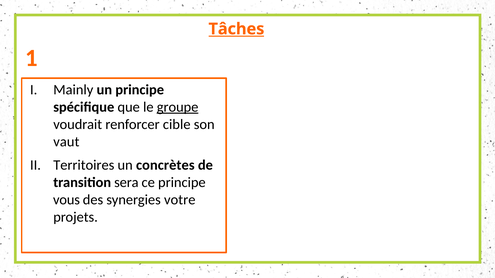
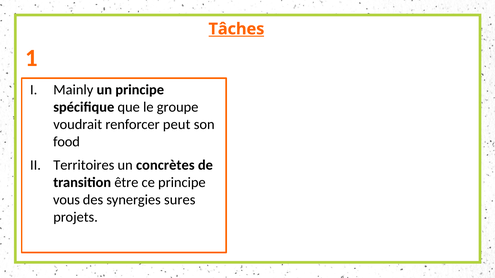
groupe underline: present -> none
cible: cible -> peut
vaut: vaut -> food
sera: sera -> être
votre: votre -> sures
